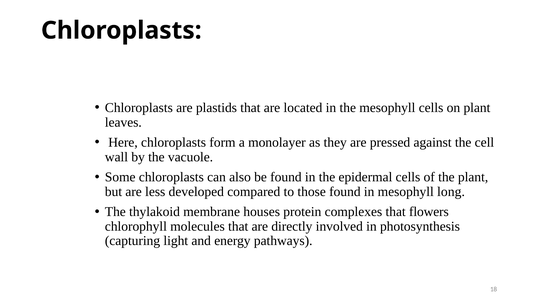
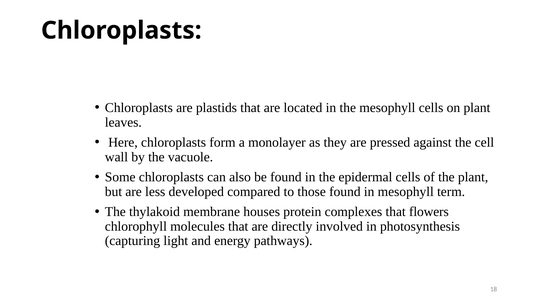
long: long -> term
